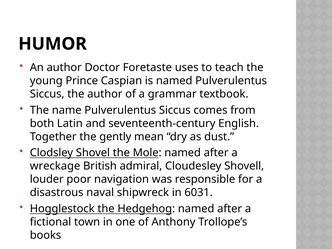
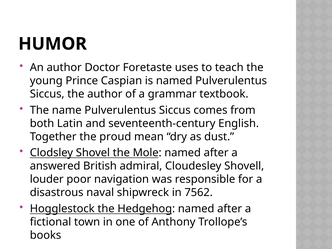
gently: gently -> proud
wreckage: wreckage -> answered
6031: 6031 -> 7562
